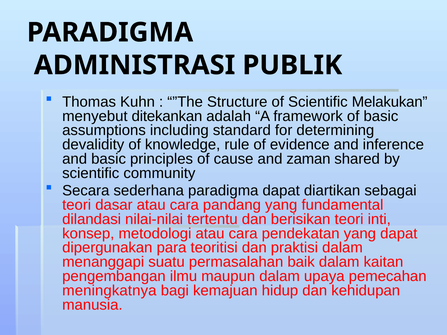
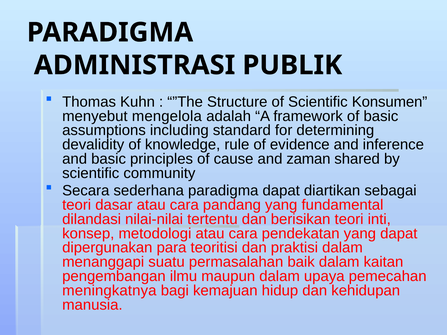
Melakukan: Melakukan -> Konsumen
ditekankan: ditekankan -> mengelola
